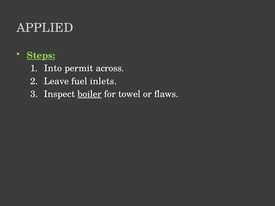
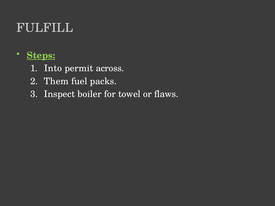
APPLIED: APPLIED -> FULFILL
Leave: Leave -> Them
inlets: inlets -> packs
boiler underline: present -> none
